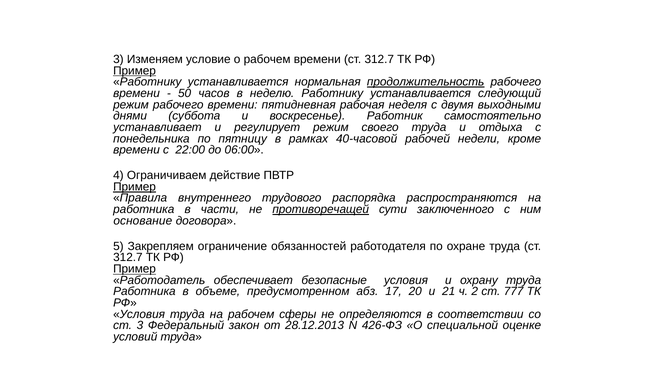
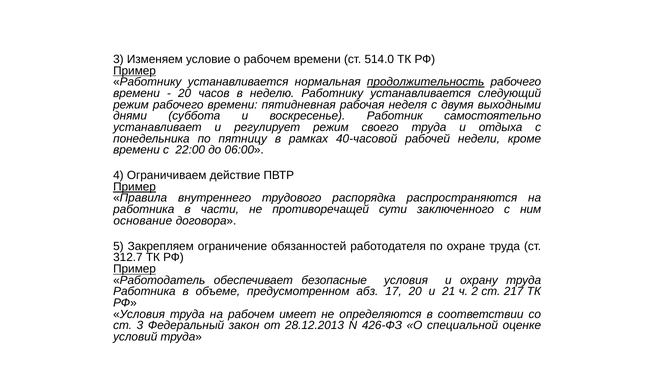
времени ст 312.7: 312.7 -> 514.0
50 at (185, 93): 50 -> 20
противоречащей underline: present -> none
777: 777 -> 217
сферы: сферы -> имеет
